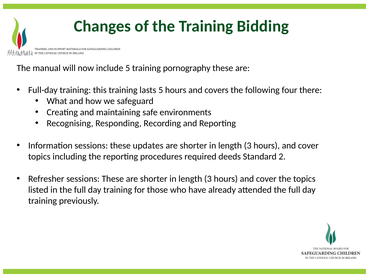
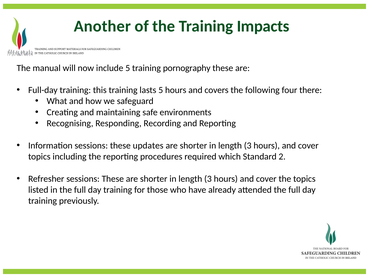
Changes: Changes -> Another
Bidding: Bidding -> Impacts
deeds: deeds -> which
